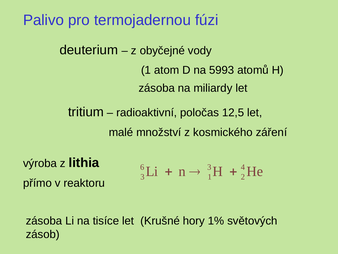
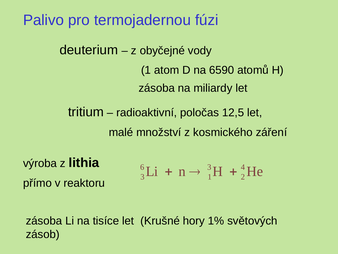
5993: 5993 -> 6590
